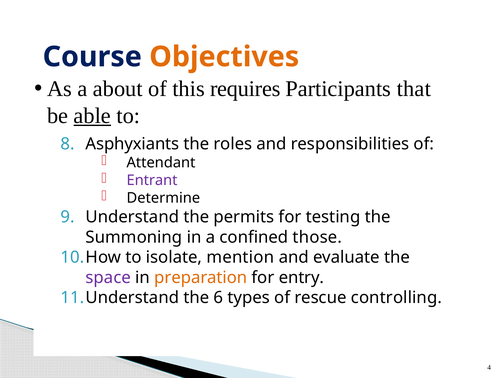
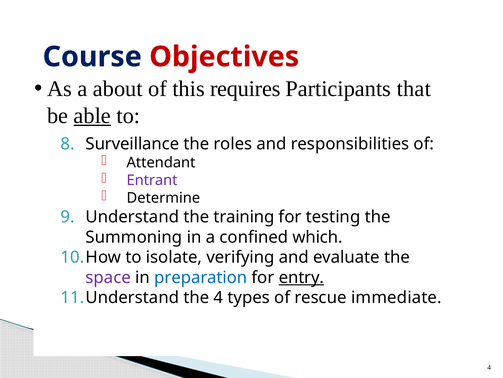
Objectives colour: orange -> red
Asphyxiants: Asphyxiants -> Surveillance
permits: permits -> training
those: those -> which
mention: mention -> verifying
preparation colour: orange -> blue
entry underline: none -> present
the 6: 6 -> 4
controlling: controlling -> immediate
